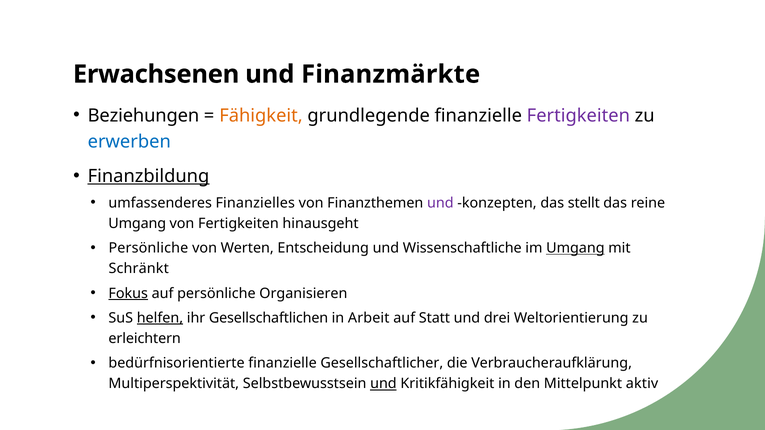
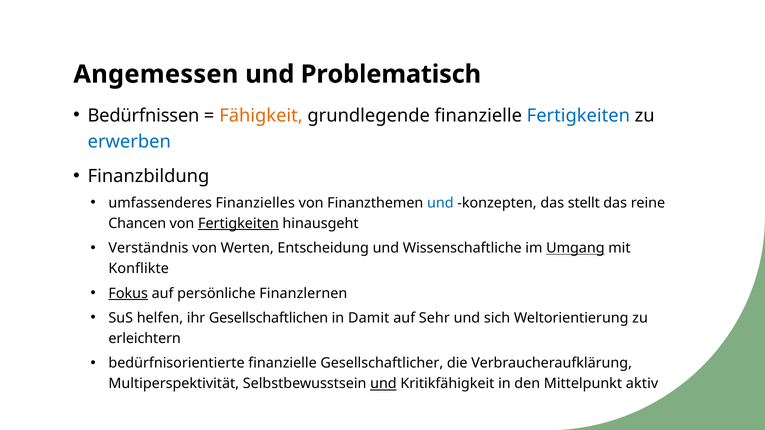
Erwachsenen: Erwachsenen -> Angemessen
Finanzmärkte: Finanzmärkte -> Problematisch
Beziehungen: Beziehungen -> Bedürfnissen
Fertigkeiten at (578, 116) colour: purple -> blue
Finanzbildung underline: present -> none
und at (440, 203) colour: purple -> blue
Umgang at (137, 224): Umgang -> Chancen
Fertigkeiten at (238, 224) underline: none -> present
Persönliche at (148, 248): Persönliche -> Verständnis
Schränkt: Schränkt -> Konflikte
Organisieren: Organisieren -> Finanzlernen
helfen underline: present -> none
Arbeit: Arbeit -> Damit
Statt: Statt -> Sehr
drei: drei -> sich
